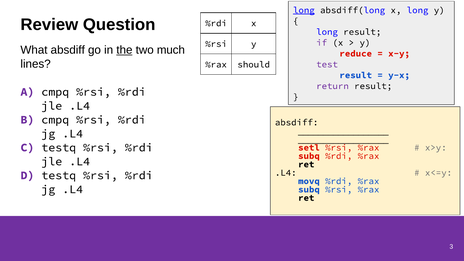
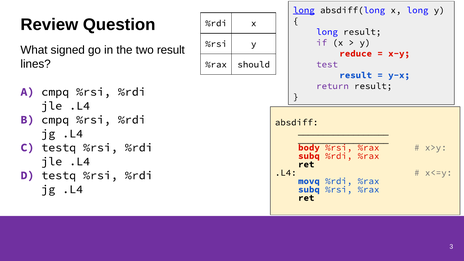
What absdiff: absdiff -> signed
the underline: present -> none
two much: much -> result
setl: setl -> body
